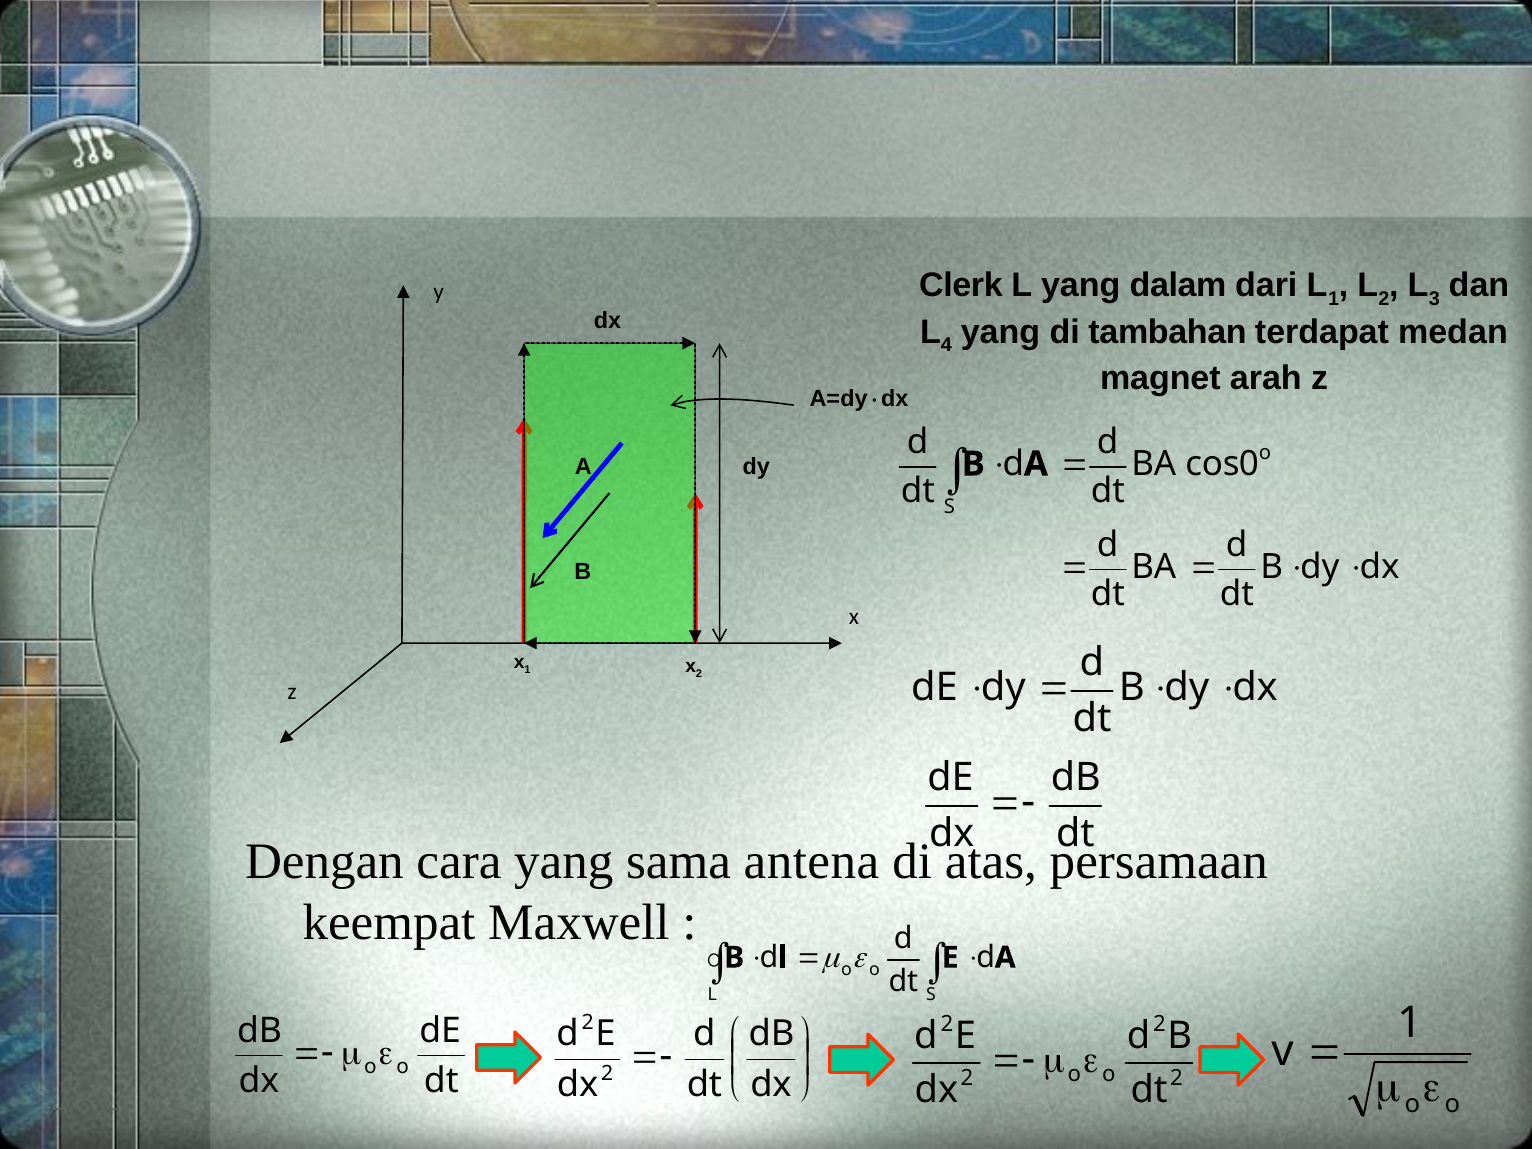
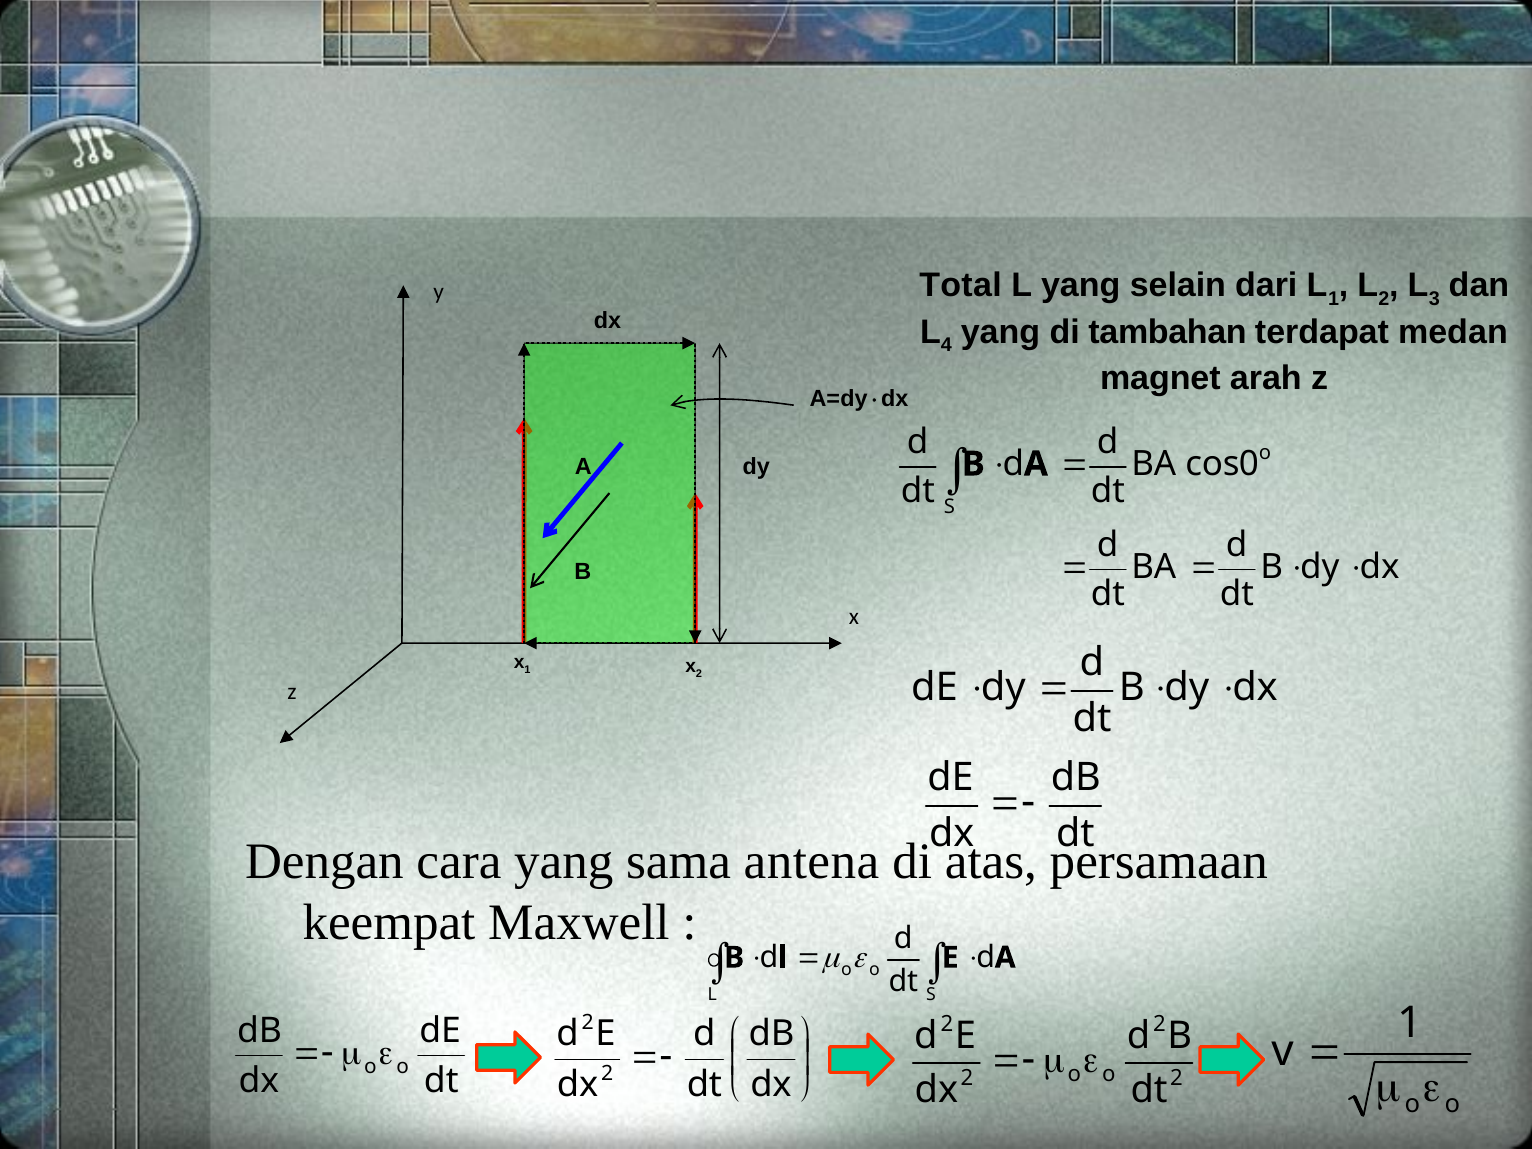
Clerk: Clerk -> Total
dalam: dalam -> selain
